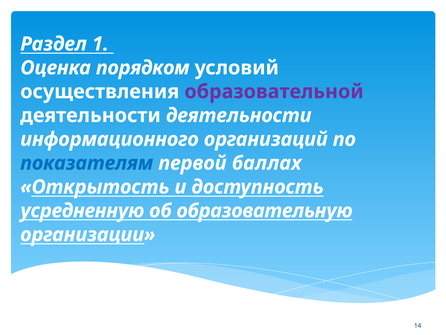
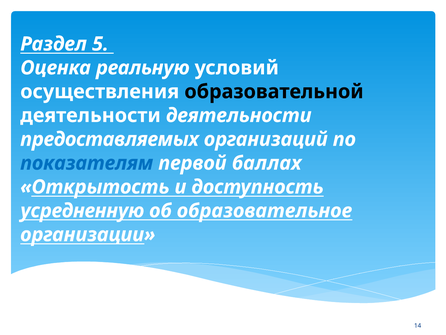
1: 1 -> 5
порядком: порядком -> реальную
образовательной colour: purple -> black
информационного: информационного -> предоставляемых
образовательную: образовательную -> образовательное
